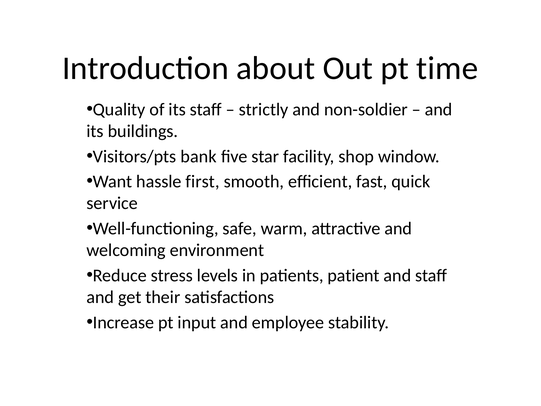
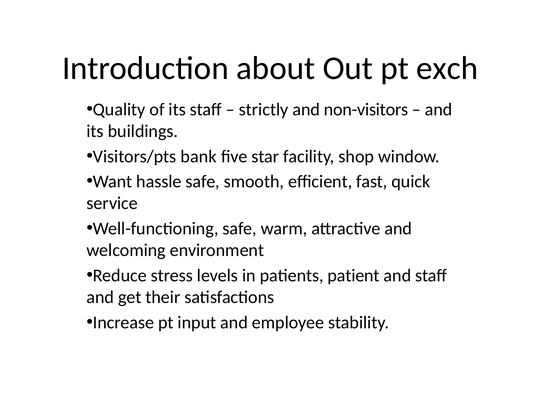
time: time -> exch
non-soldier: non-soldier -> non-visitors
hassle first: first -> safe
